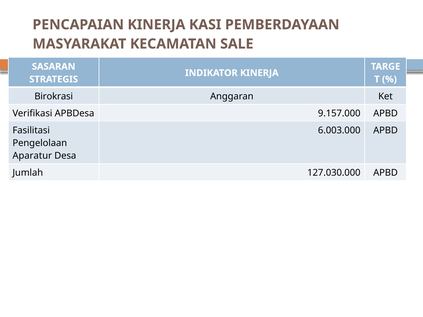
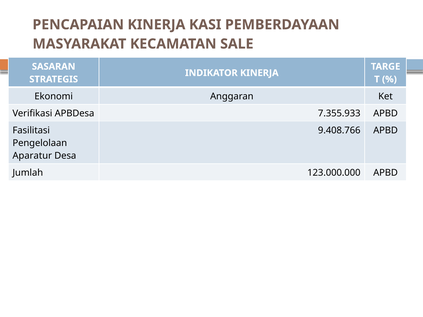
Birokrasi: Birokrasi -> Ekonomi
9.157.000: 9.157.000 -> 7.355.933
6.003.000: 6.003.000 -> 9.408.766
127.030.000: 127.030.000 -> 123.000.000
